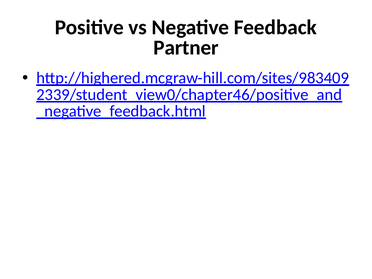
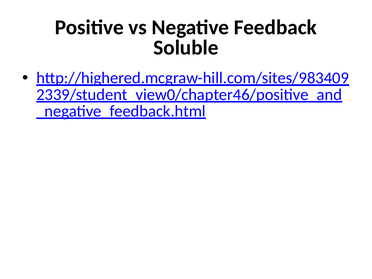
Partner: Partner -> Soluble
